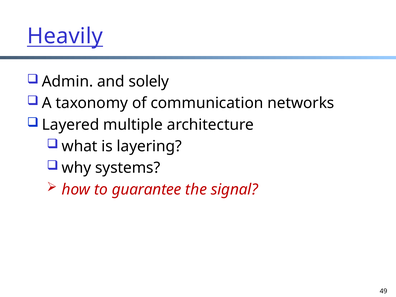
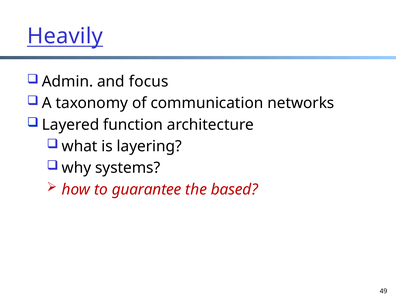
solely: solely -> focus
multiple: multiple -> function
signal: signal -> based
